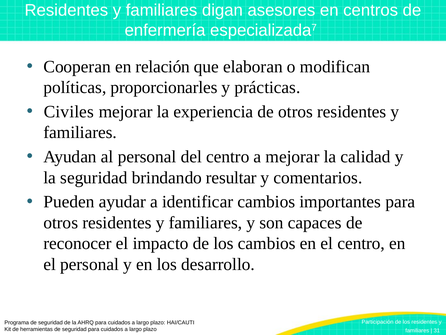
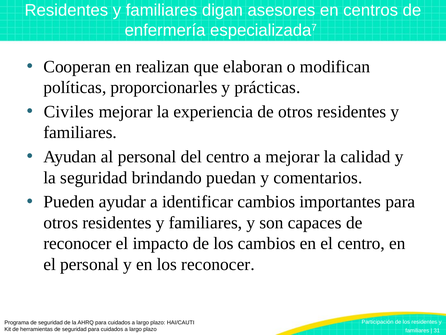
relación: relación -> realizan
resultar: resultar -> puedan
los desarrollo: desarrollo -> reconocer
